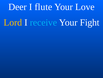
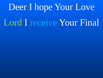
flute: flute -> hope
Lord colour: yellow -> light green
Fight: Fight -> Final
